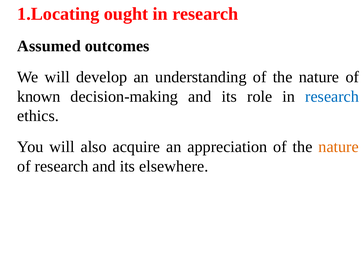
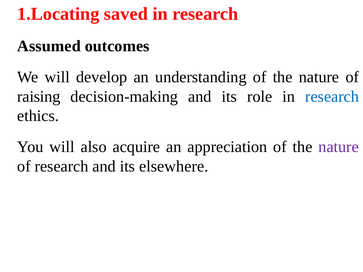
ought: ought -> saved
known: known -> raising
nature at (339, 147) colour: orange -> purple
